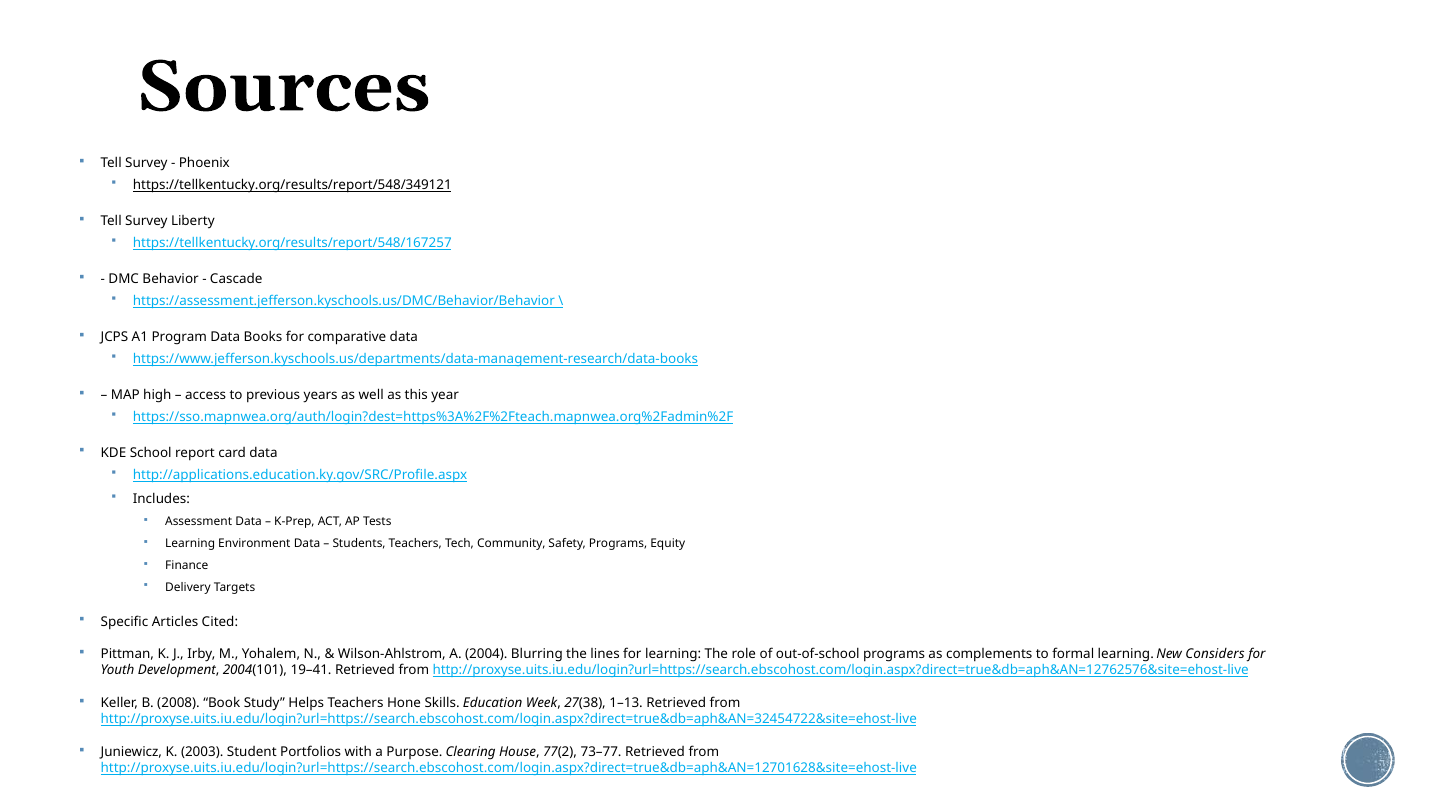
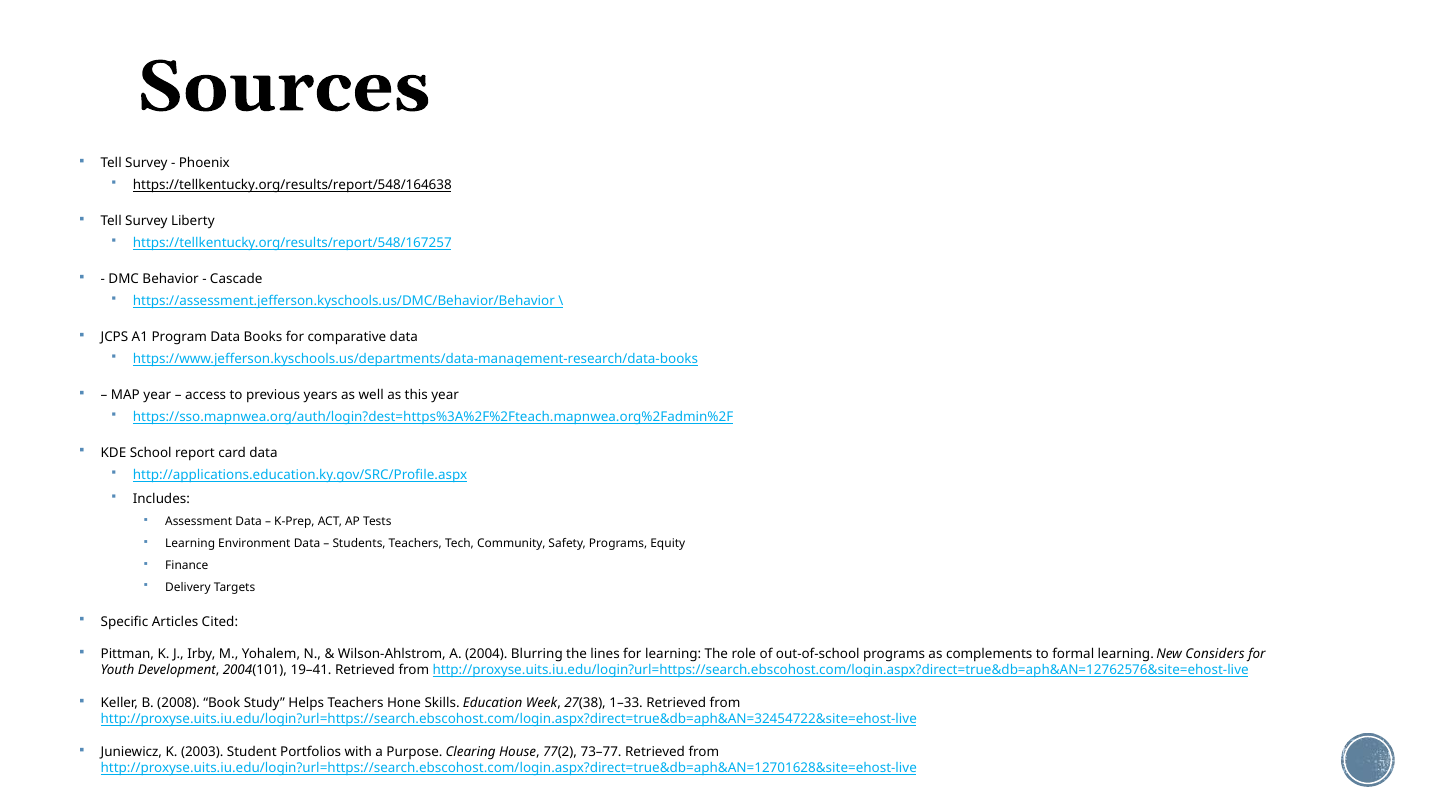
https://tellkentucky.org/results/report/548/349121: https://tellkentucky.org/results/report/548/349121 -> https://tellkentucky.org/results/report/548/164638
MAP high: high -> year
1–13: 1–13 -> 1–33
